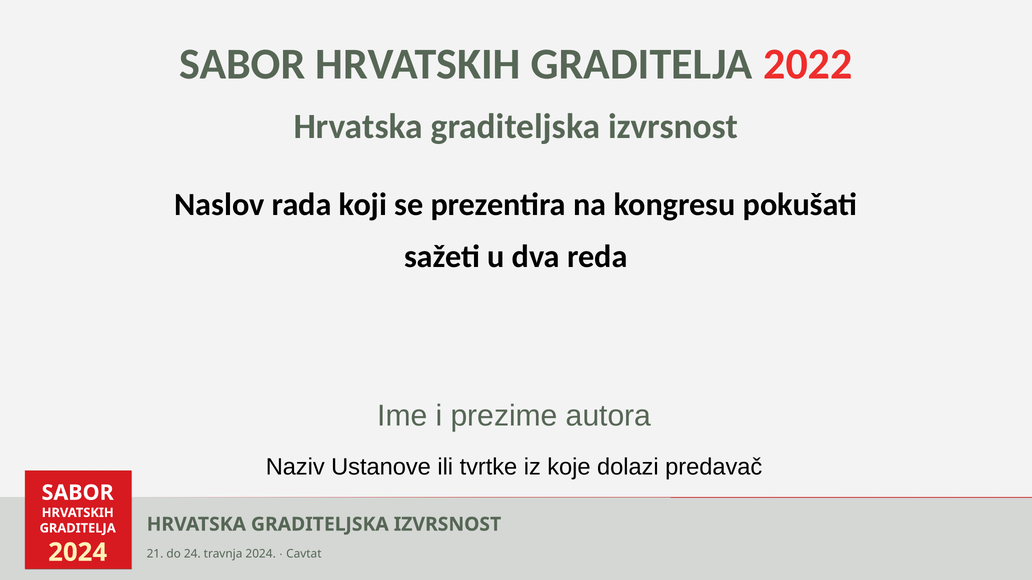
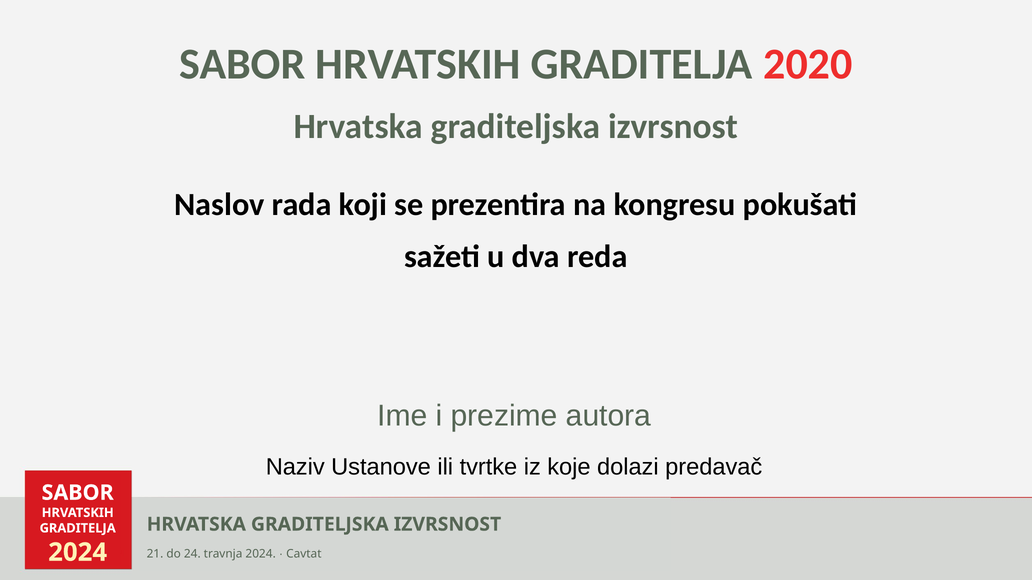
2022: 2022 -> 2020
